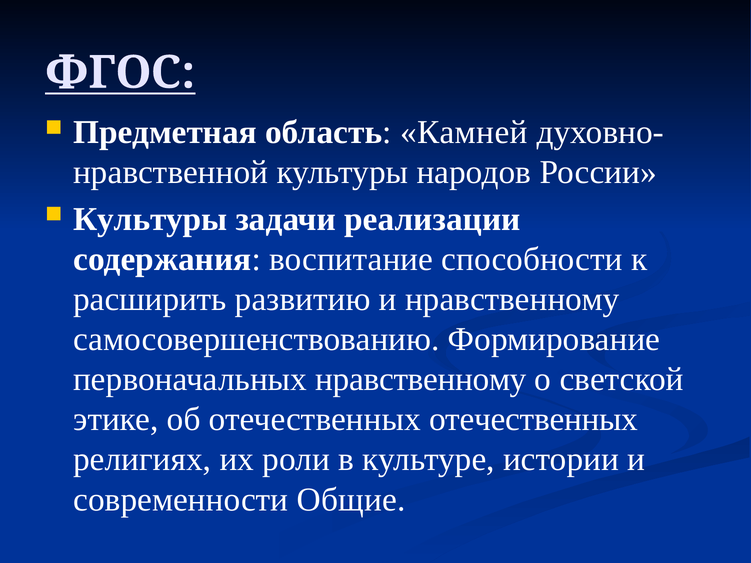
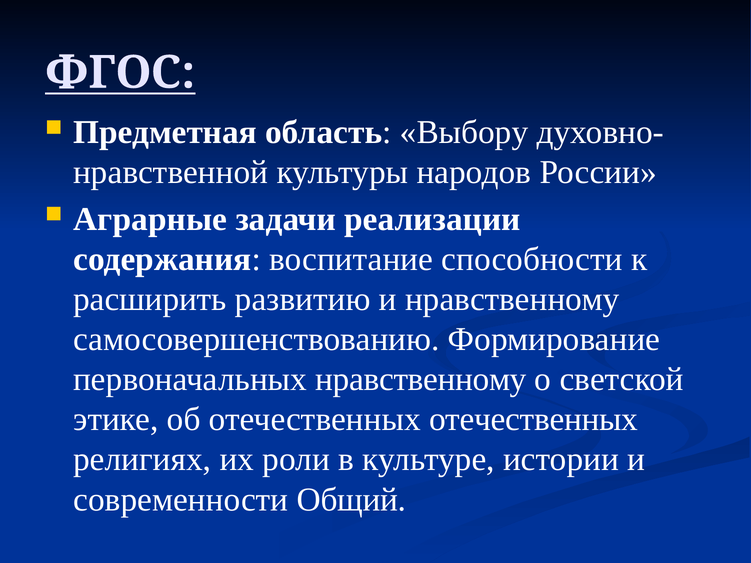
Камней: Камней -> Выбору
Культуры at (150, 219): Культуры -> Аграрные
Общие: Общие -> Общий
